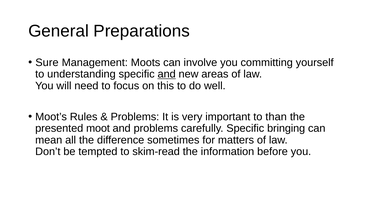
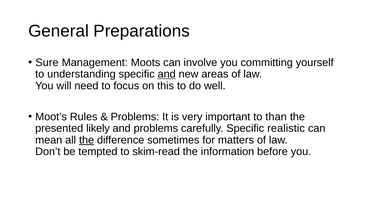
moot: moot -> likely
bringing: bringing -> realistic
the at (87, 140) underline: none -> present
